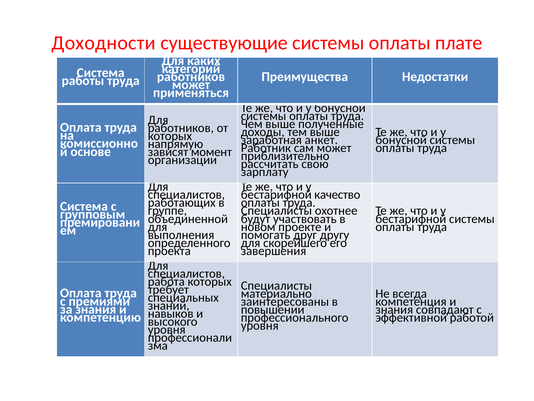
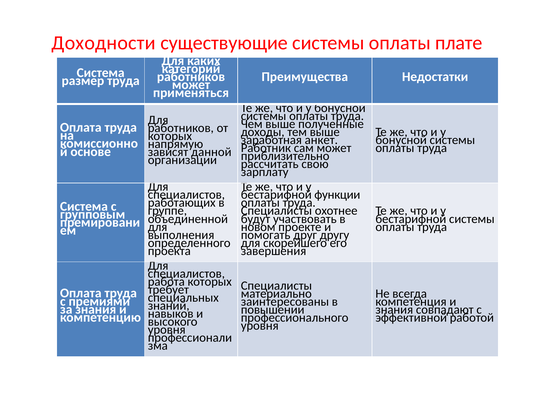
работы: работы -> размер
момент: момент -> данной
качество: качество -> функции
